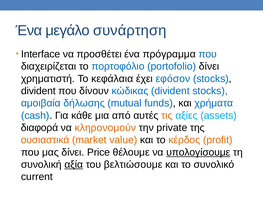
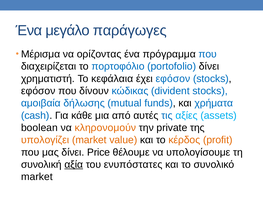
συνάρτηση: συνάρτηση -> παράγωγες
Interface: Interface -> Μέρισμα
προσθέτει: προσθέτει -> ορίζοντας
divident at (38, 91): divident -> εφόσον
τις colour: orange -> blue
διαφορά: διαφορά -> boolean
ουσιαστικά: ουσιαστικά -> υπολογίζει
υπολογίσουμε underline: present -> none
βελτιώσουμε: βελτιώσουμε -> ενυπόστατες
current at (37, 177): current -> market
